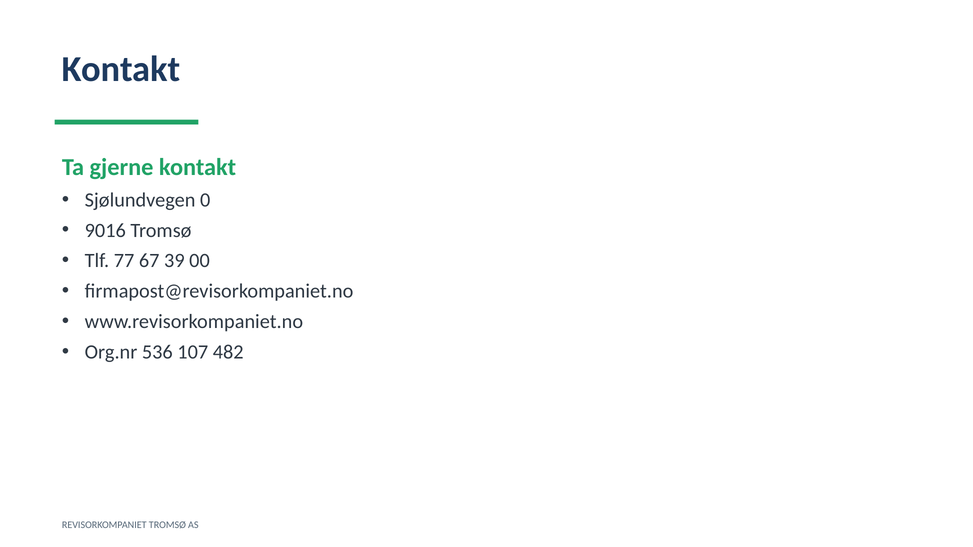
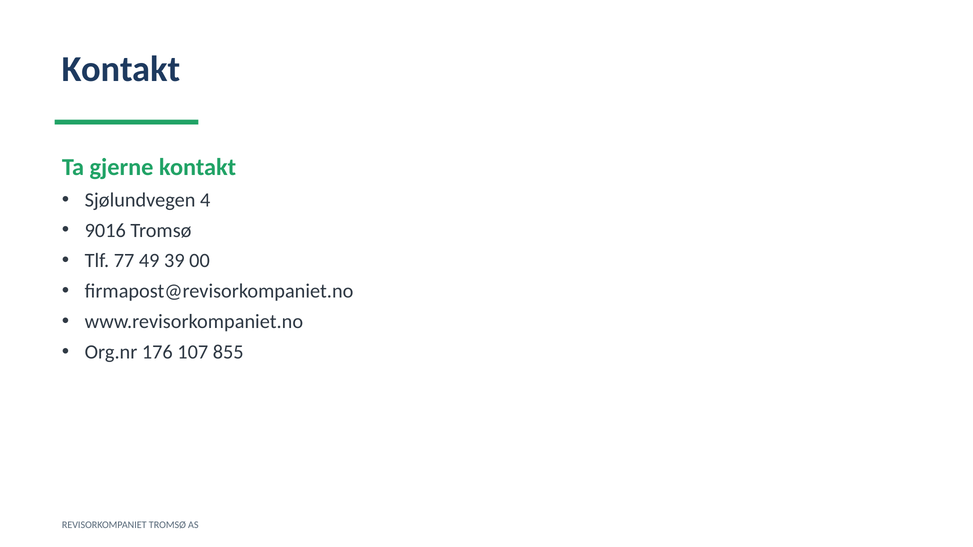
0: 0 -> 4
67: 67 -> 49
536: 536 -> 176
482: 482 -> 855
